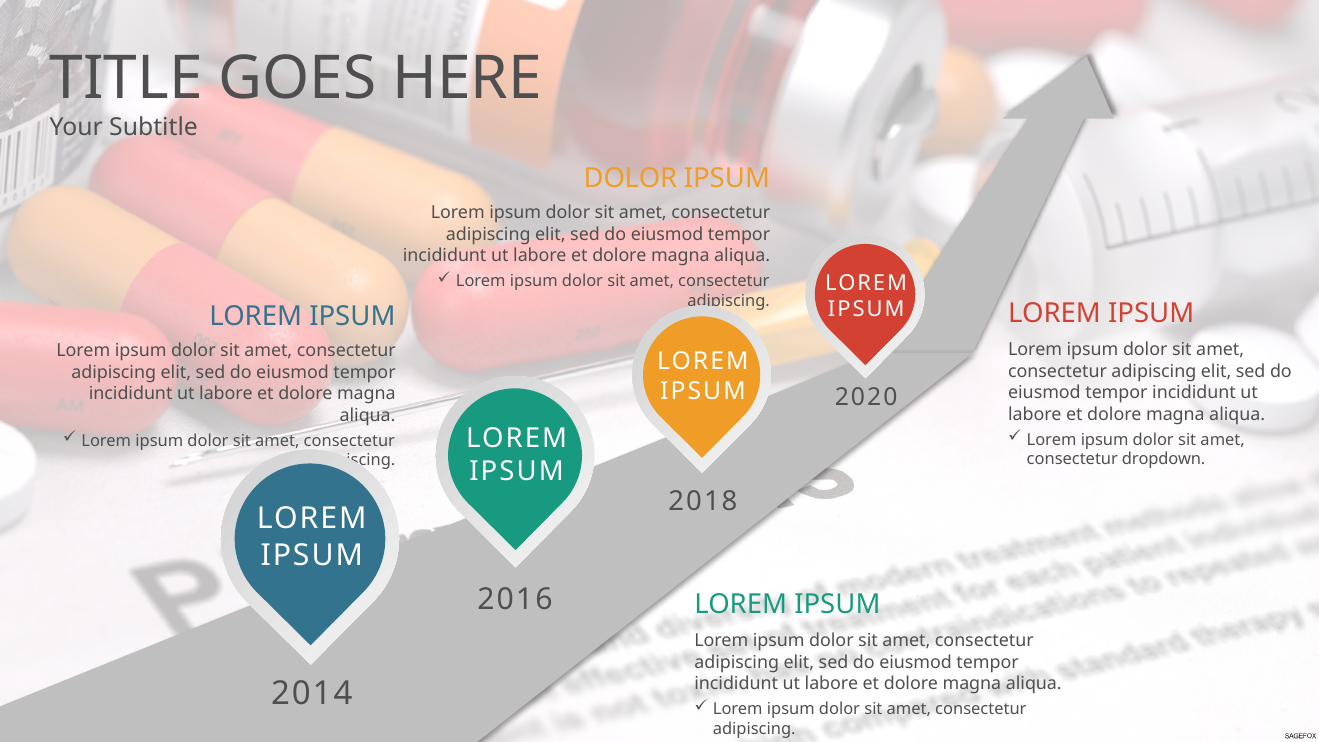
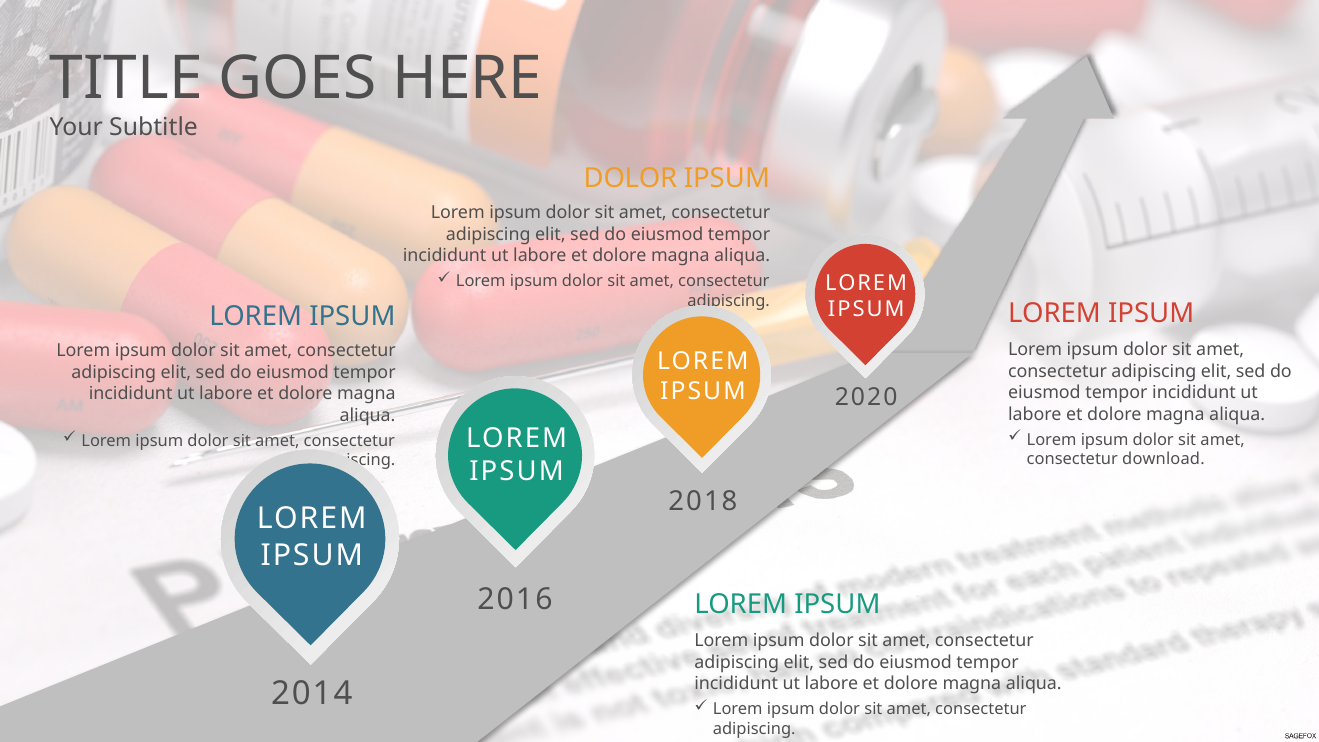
dropdown: dropdown -> download
